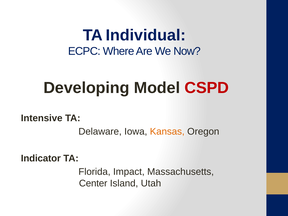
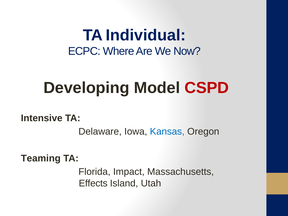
Kansas colour: orange -> blue
Indicator: Indicator -> Teaming
Center: Center -> Effects
